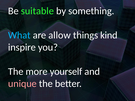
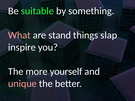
What colour: light blue -> pink
allow: allow -> stand
kind: kind -> slap
